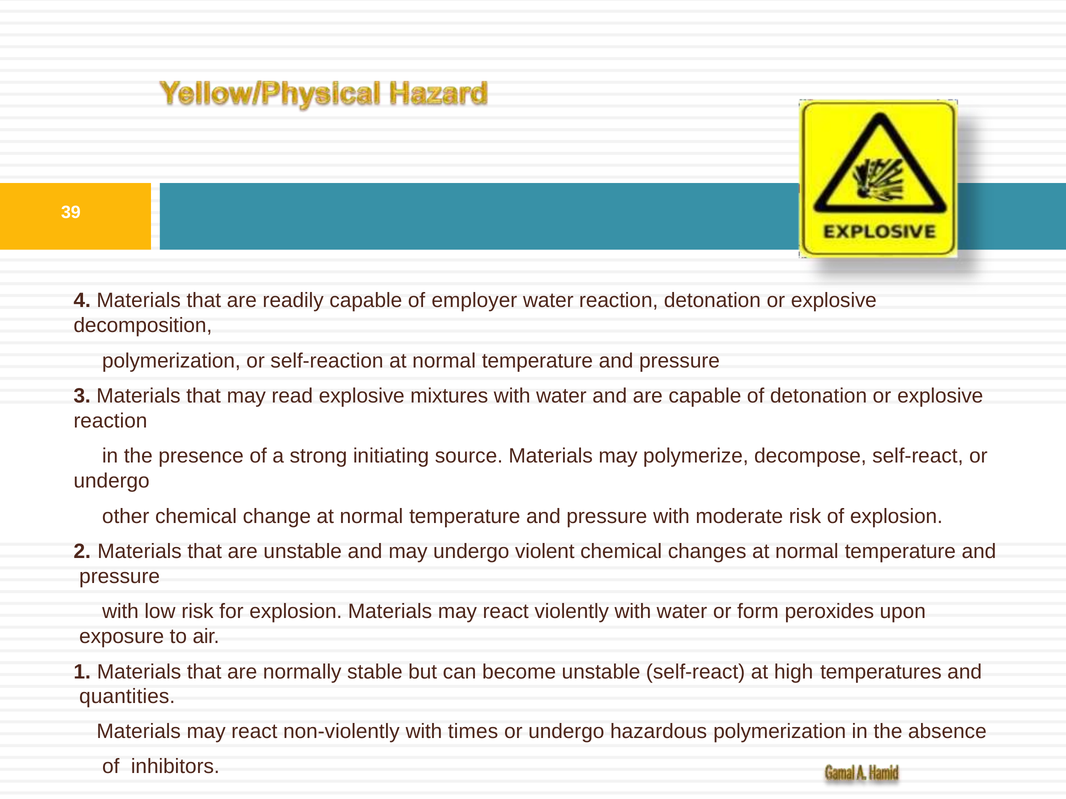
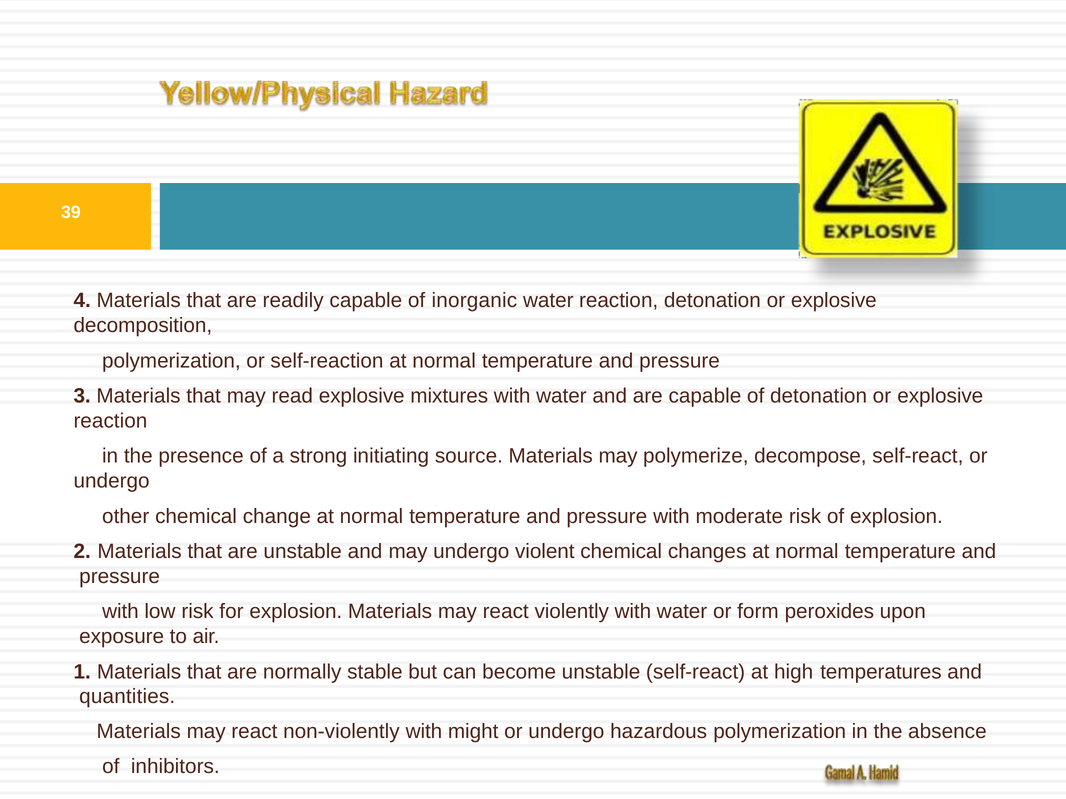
employer: employer -> inorganic
times: times -> might
